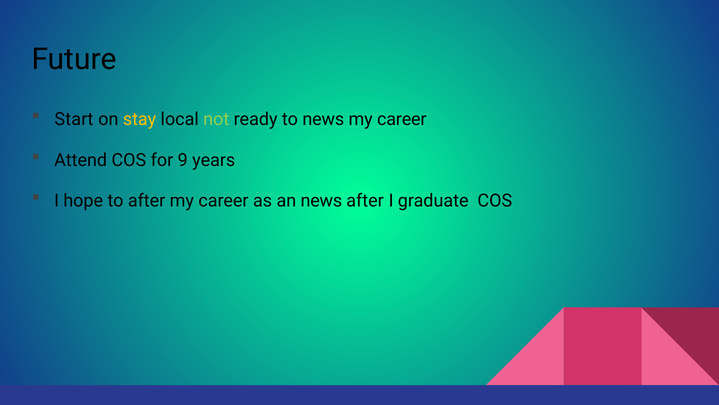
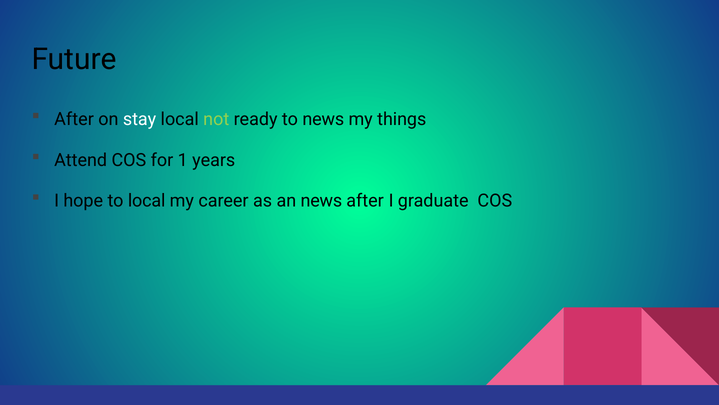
Start at (74, 119): Start -> After
stay colour: yellow -> white
career at (402, 119): career -> things
9: 9 -> 1
to after: after -> local
